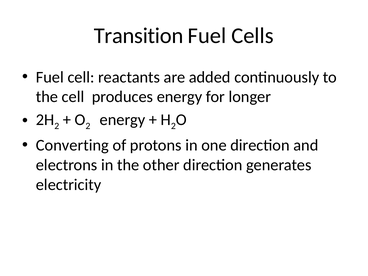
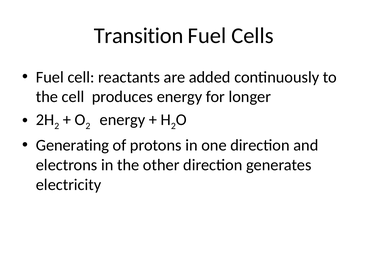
Converting: Converting -> Generating
